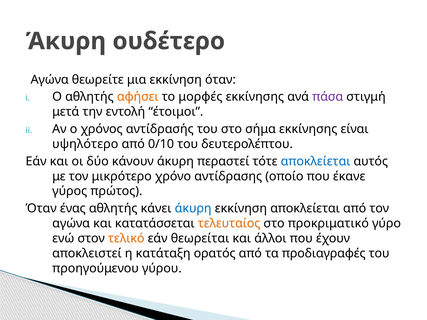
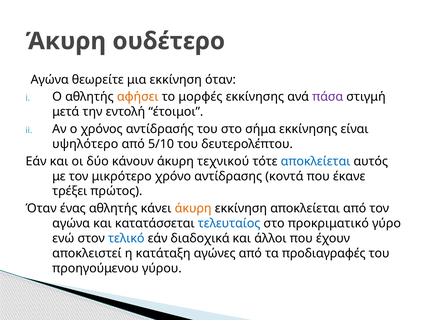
0/10: 0/10 -> 5/10
περαστεί: περαστεί -> τεχνικού
οποίο: οποίο -> κοντά
γύρος: γύρος -> τρέξει
άκυρη at (193, 209) colour: blue -> orange
τελευταίος colour: orange -> blue
τελικό colour: orange -> blue
θεωρείται: θεωρείται -> διαδοχικά
ορατός: ορατός -> αγώνες
